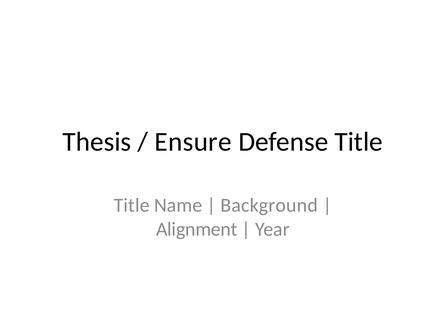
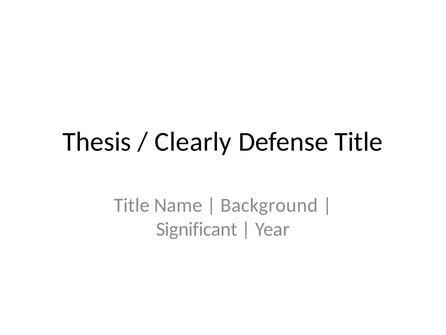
Ensure: Ensure -> Clearly
Alignment: Alignment -> Significant
